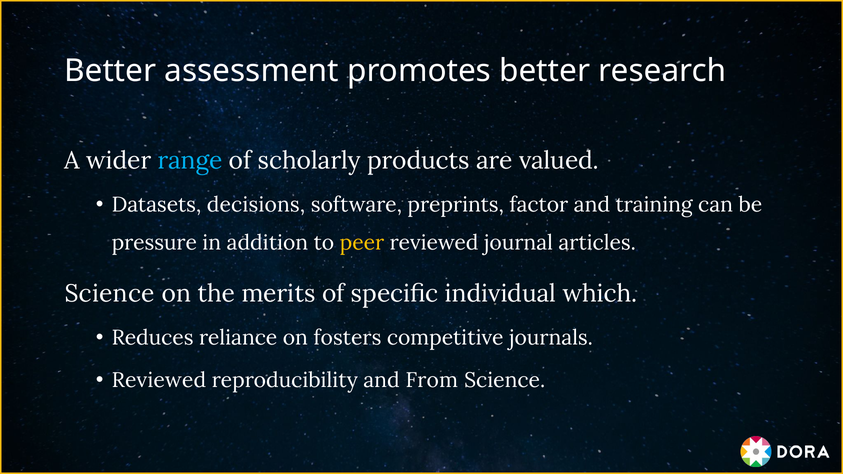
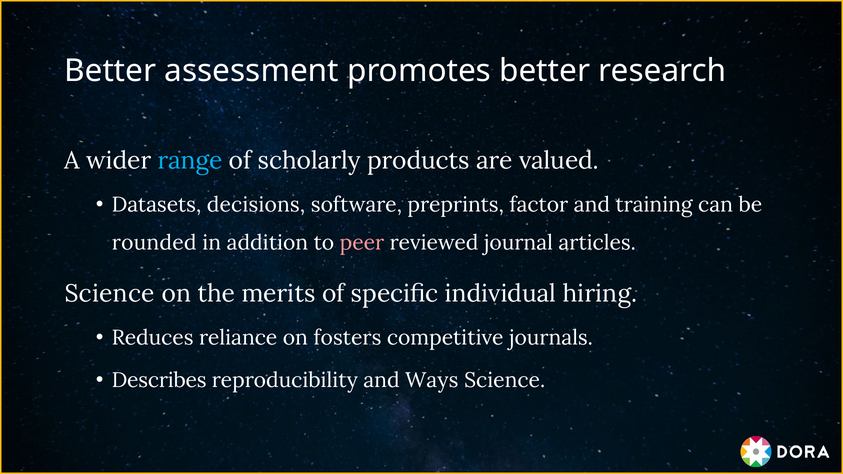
pressure: pressure -> rounded
peer colour: yellow -> pink
which: which -> hiring
Reviewed at (159, 380): Reviewed -> Describes
From: From -> Ways
